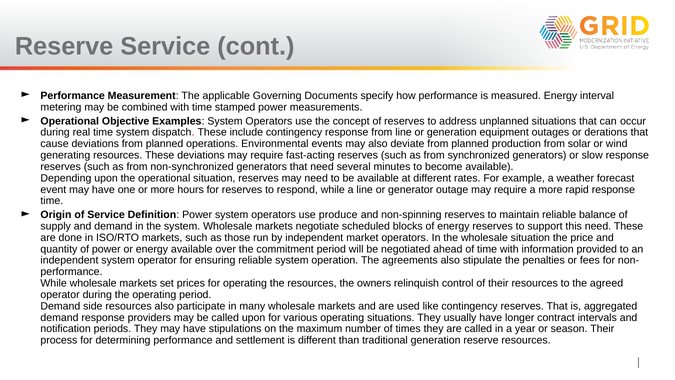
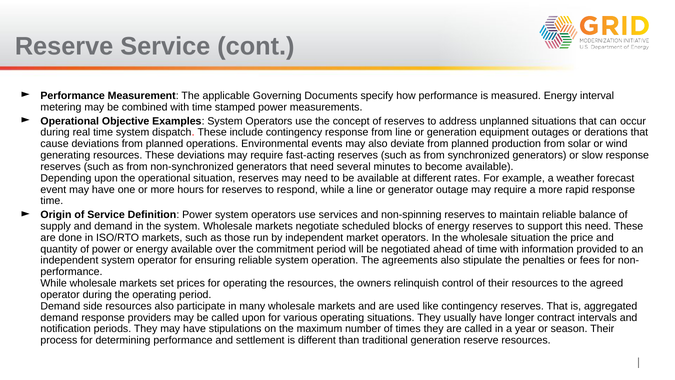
produce: produce -> services
